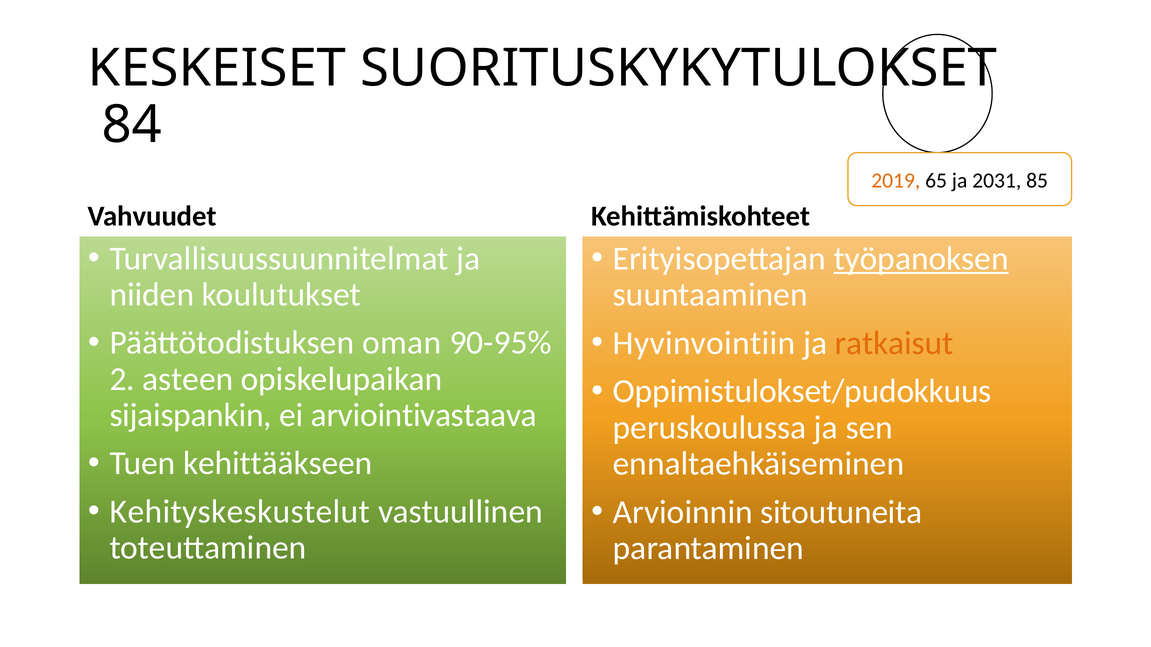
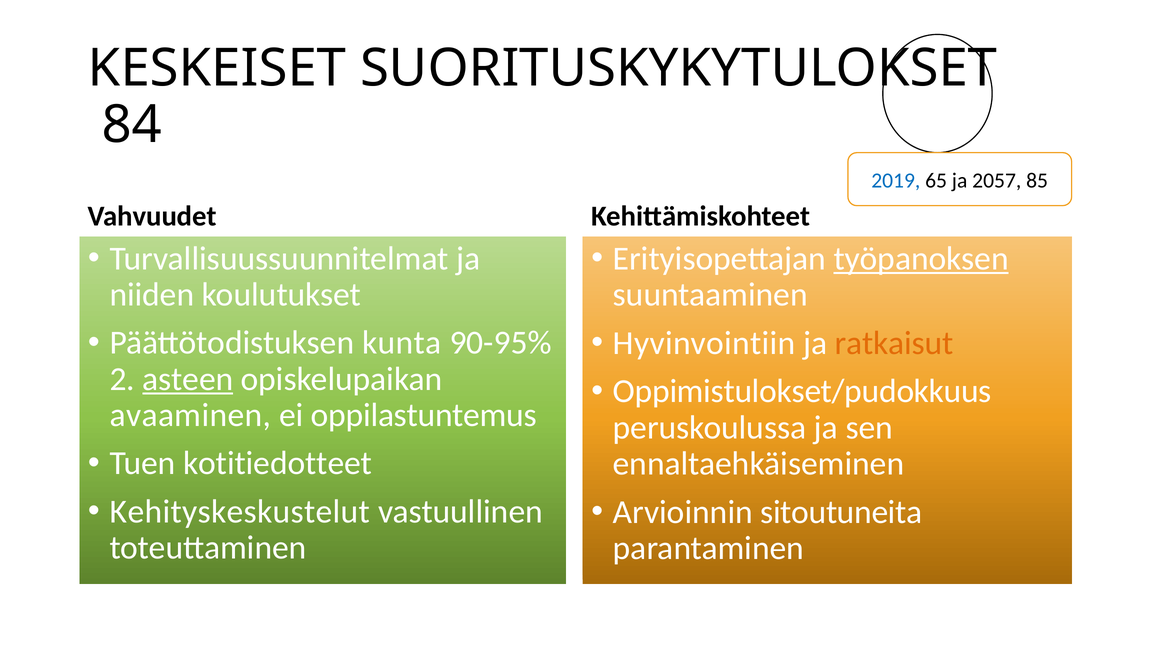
2019 colour: orange -> blue
2031: 2031 -> 2057
oman: oman -> kunta
asteen underline: none -> present
sijaispankin: sijaispankin -> avaaminen
arviointivastaava: arviointivastaava -> oppilastuntemus
kehittääkseen: kehittääkseen -> kotitiedotteet
